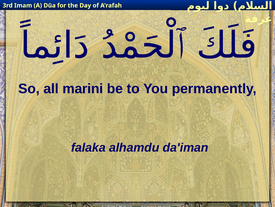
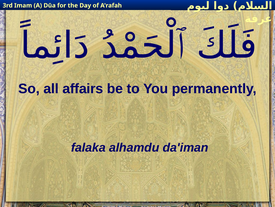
marini: marini -> affairs
